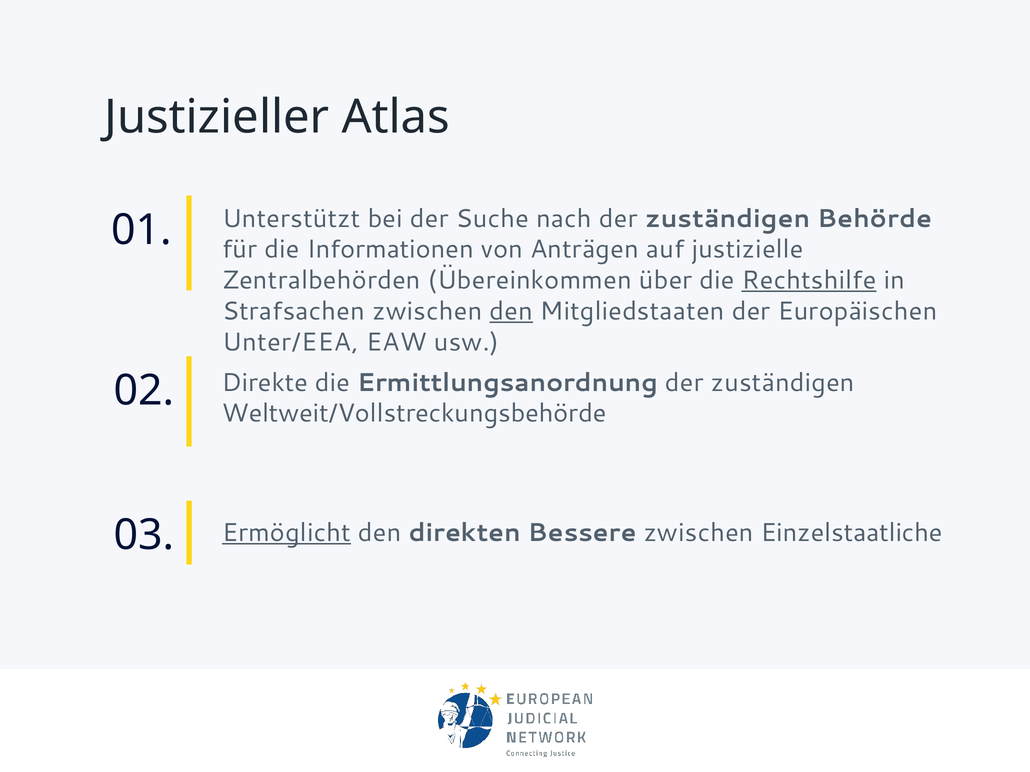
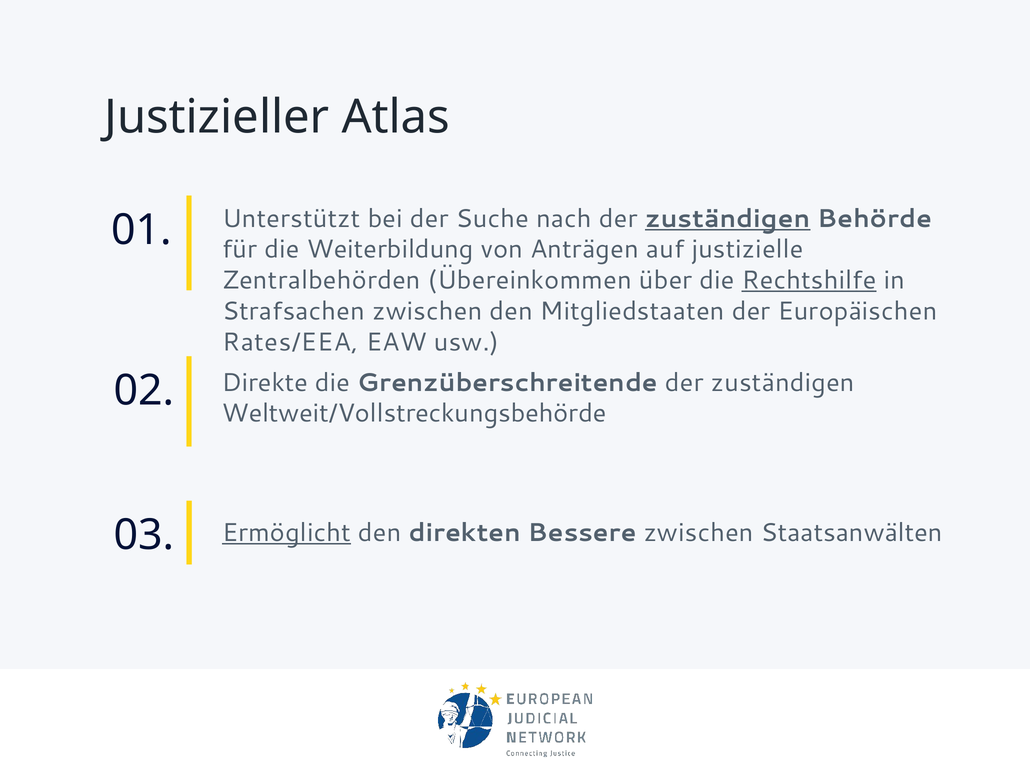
zuständigen at (728, 219) underline: none -> present
Informationen: Informationen -> Weiterbildung
den at (511, 311) underline: present -> none
Unter/EEA: Unter/EEA -> Rates/EEA
Ermittlungsanordnung: Ermittlungsanordnung -> Grenzüberschreitende
Einzelstaatliche: Einzelstaatliche -> Staatsanwälten
